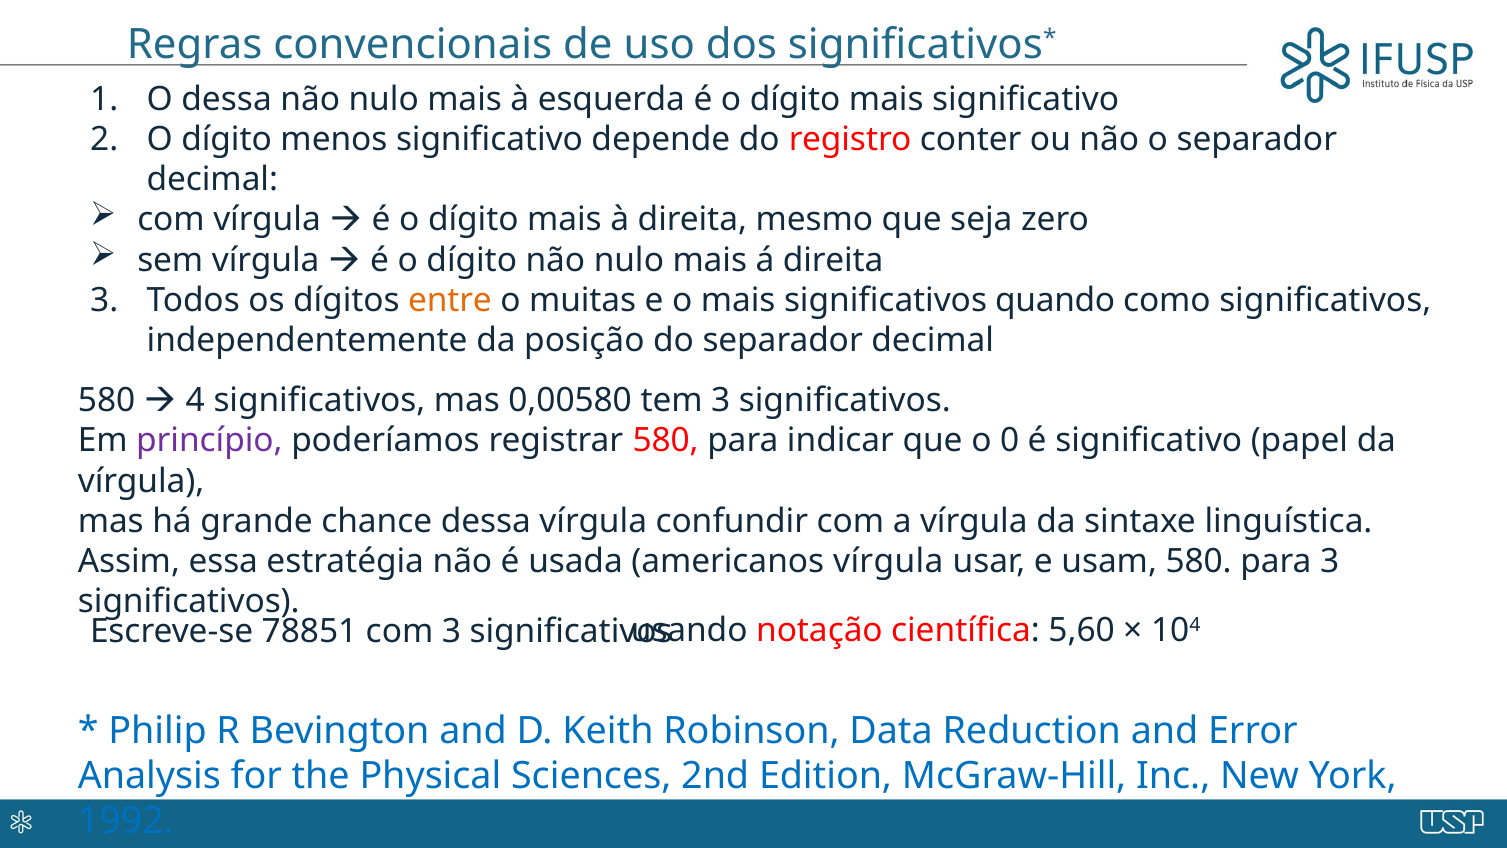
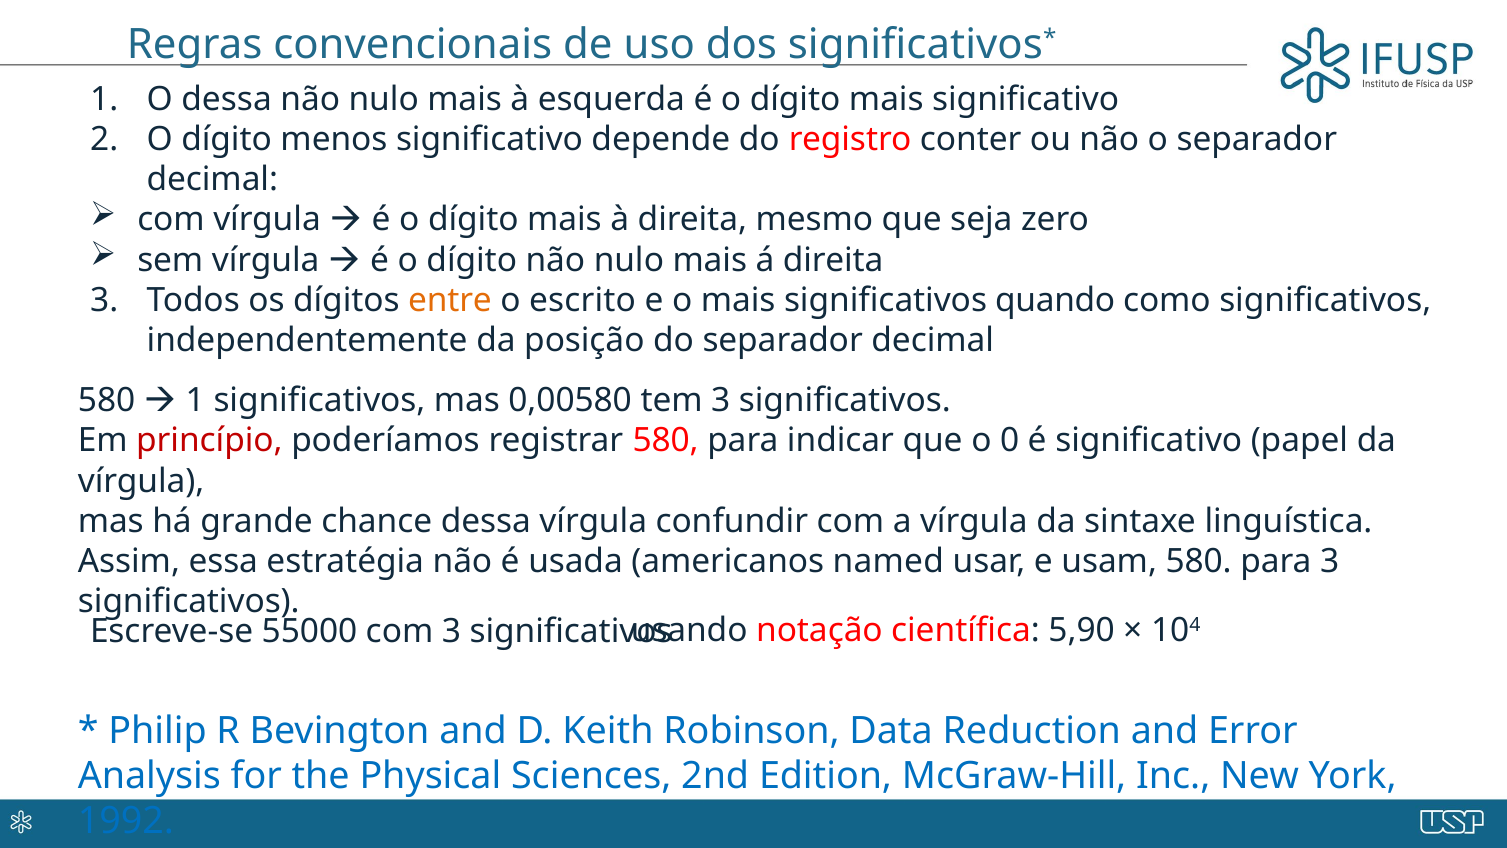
muitas: muitas -> escrito
4 at (195, 400): 4 -> 1
princípio colour: purple -> red
americanos vírgula: vírgula -> named
5,60: 5,60 -> 5,90
78851: 78851 -> 55000
